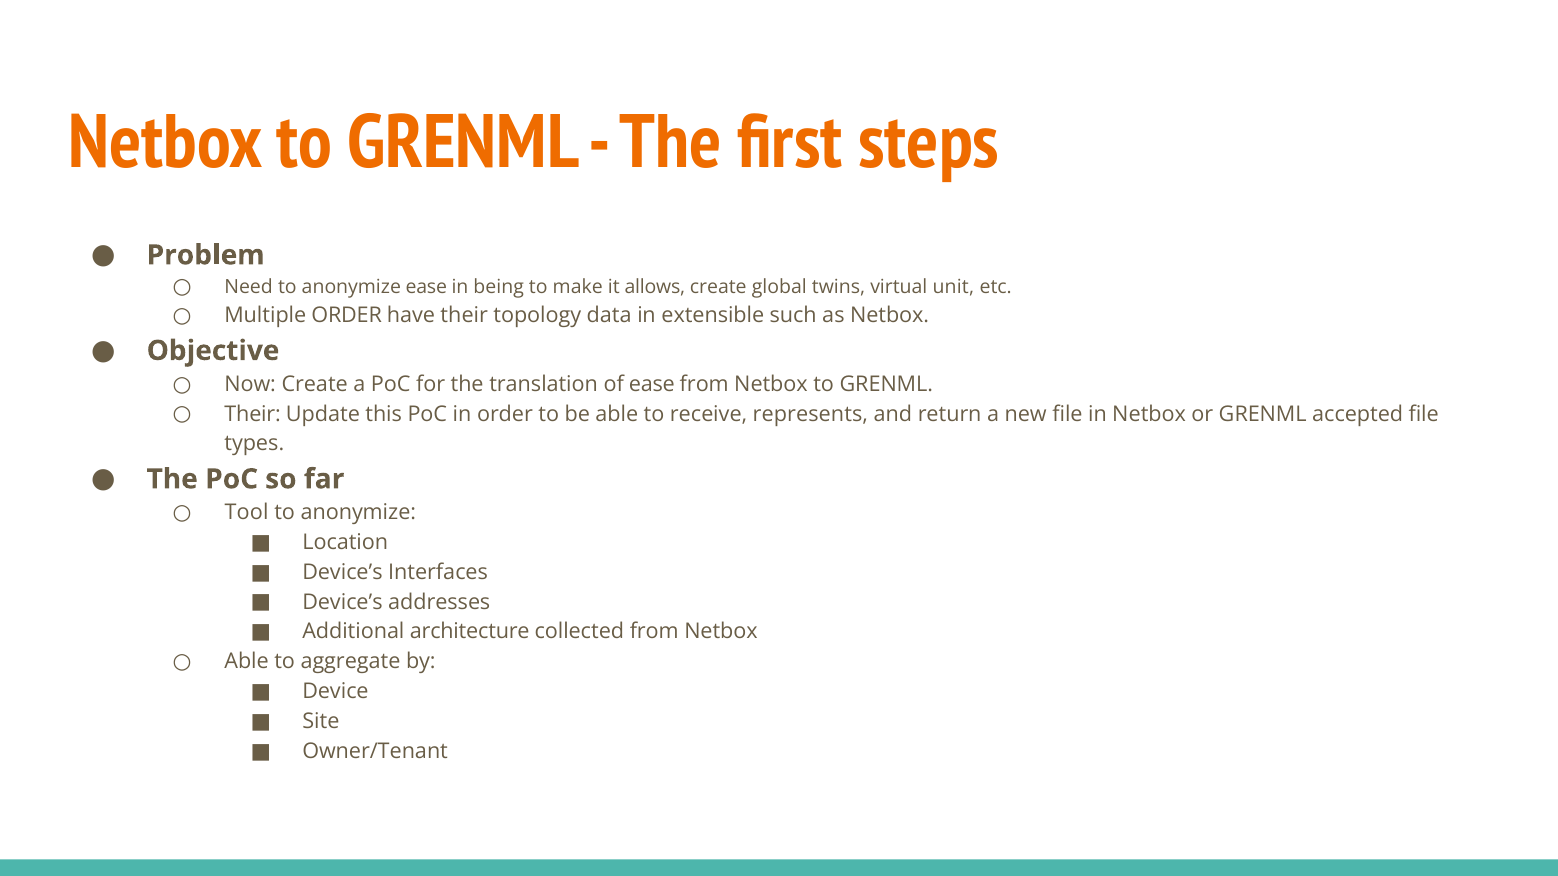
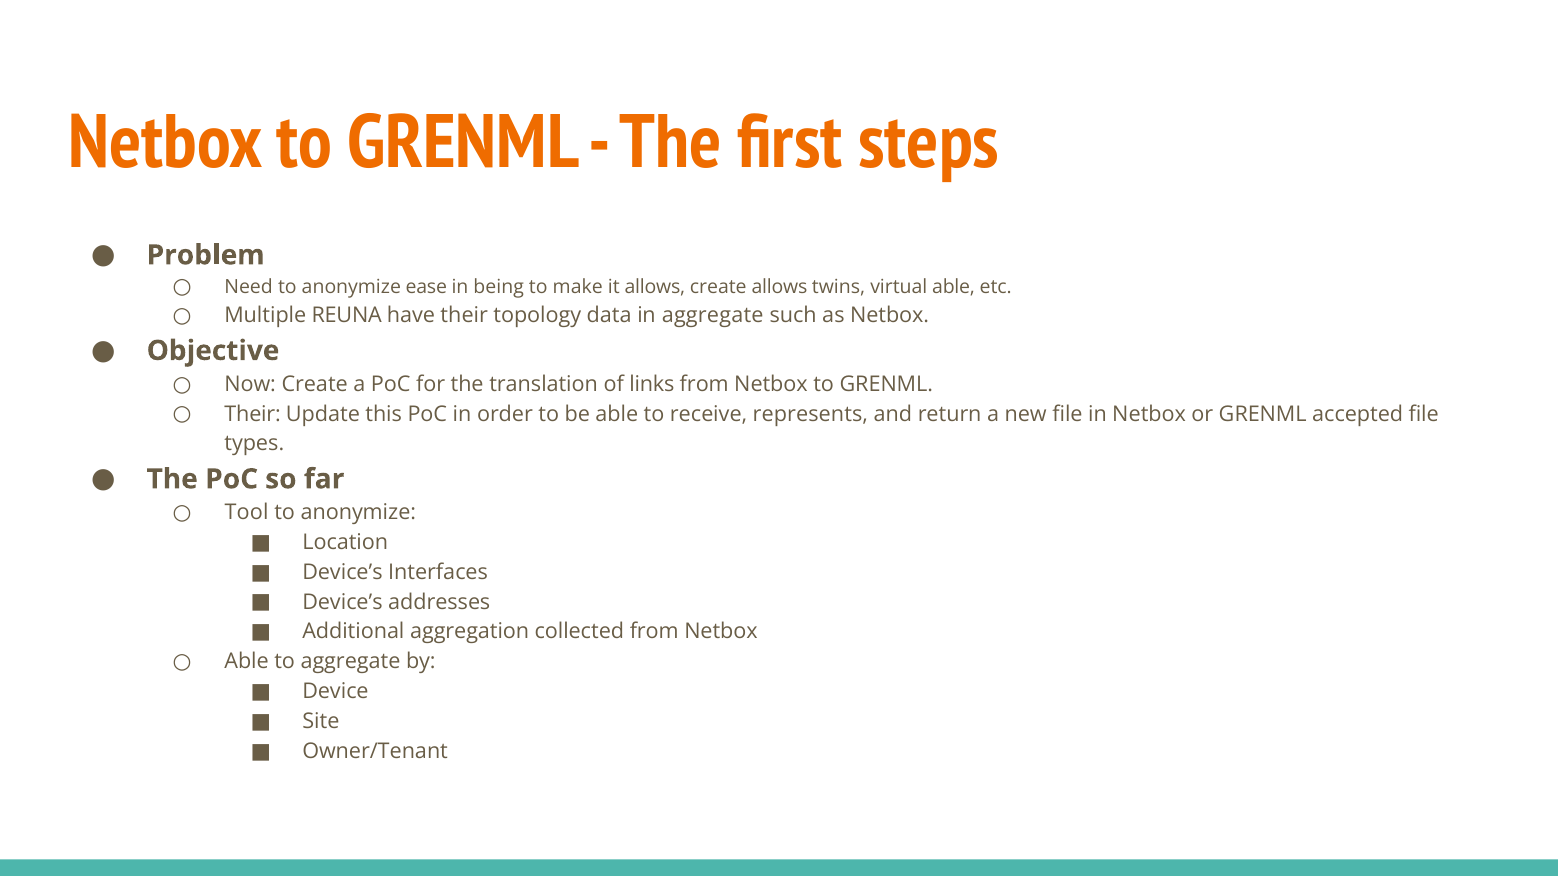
create global: global -> allows
virtual unit: unit -> able
Multiple ORDER: ORDER -> REUNA
in extensible: extensible -> aggregate
of ease: ease -> links
architecture: architecture -> aggregation
